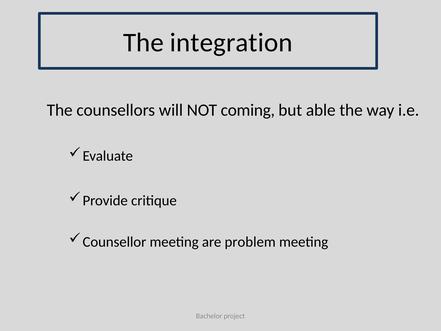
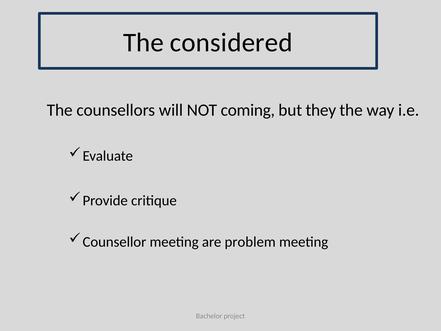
integration: integration -> considered
able: able -> they
